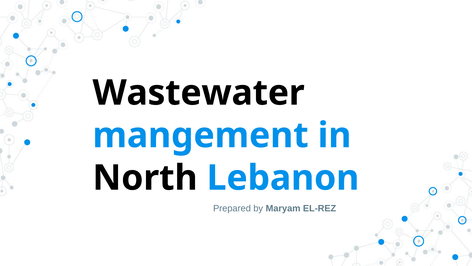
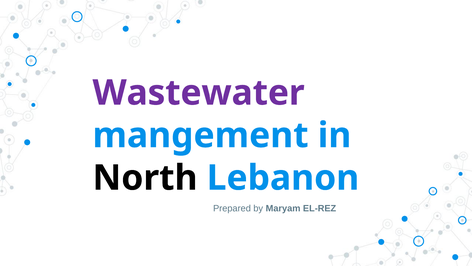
Wastewater colour: black -> purple
